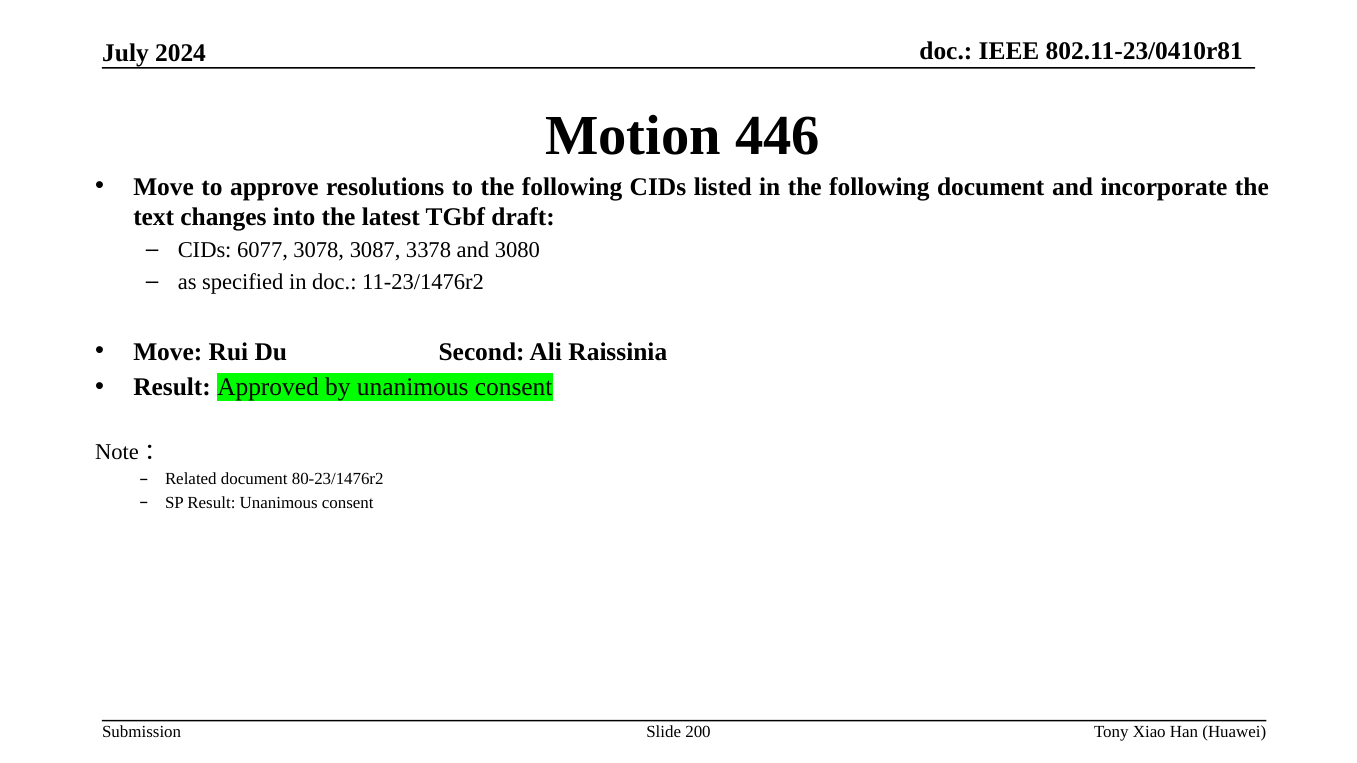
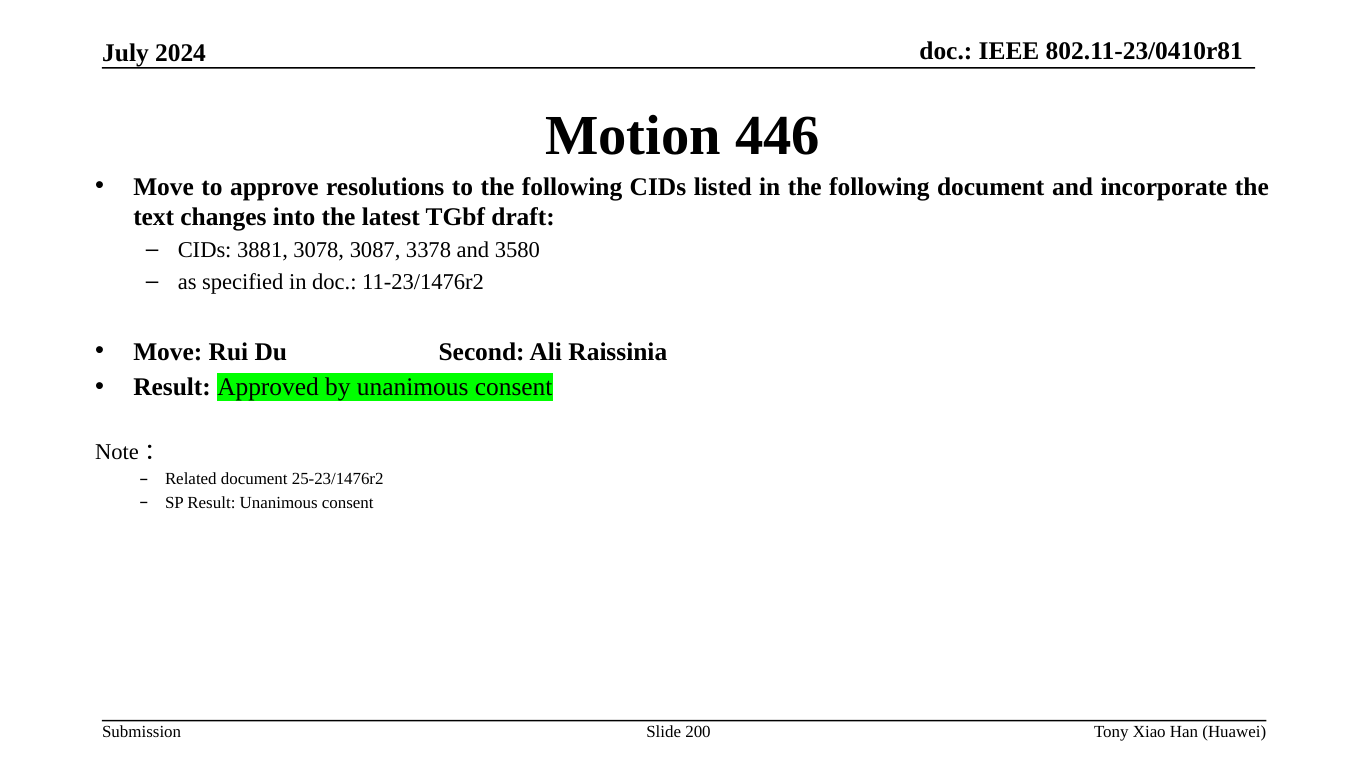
6077: 6077 -> 3881
3080: 3080 -> 3580
80-23/1476r2: 80-23/1476r2 -> 25-23/1476r2
